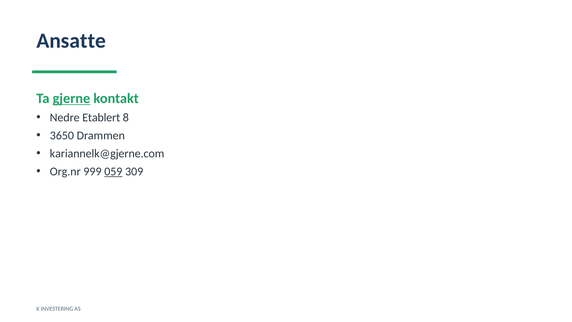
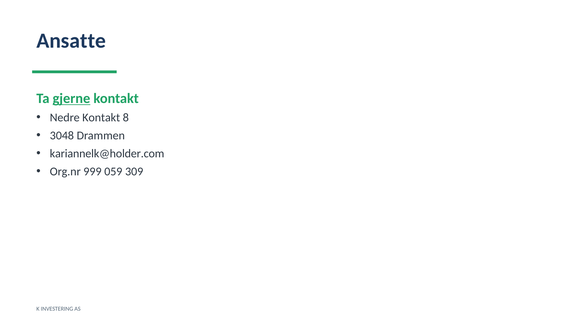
Nedre Etablert: Etablert -> Kontakt
3650: 3650 -> 3048
kariannelk@gjerne.com: kariannelk@gjerne.com -> kariannelk@holder.com
059 underline: present -> none
